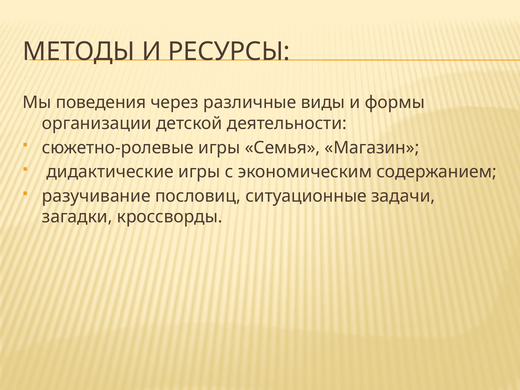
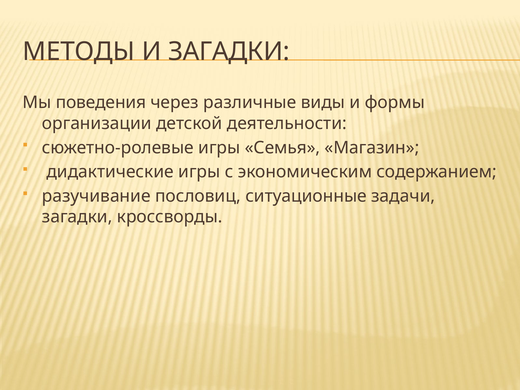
И РЕСУРСЫ: РЕСУРСЫ -> ЗАГАДКИ
